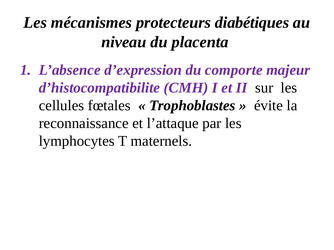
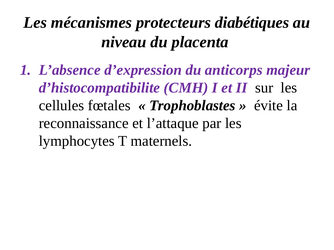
comporte: comporte -> anticorps
